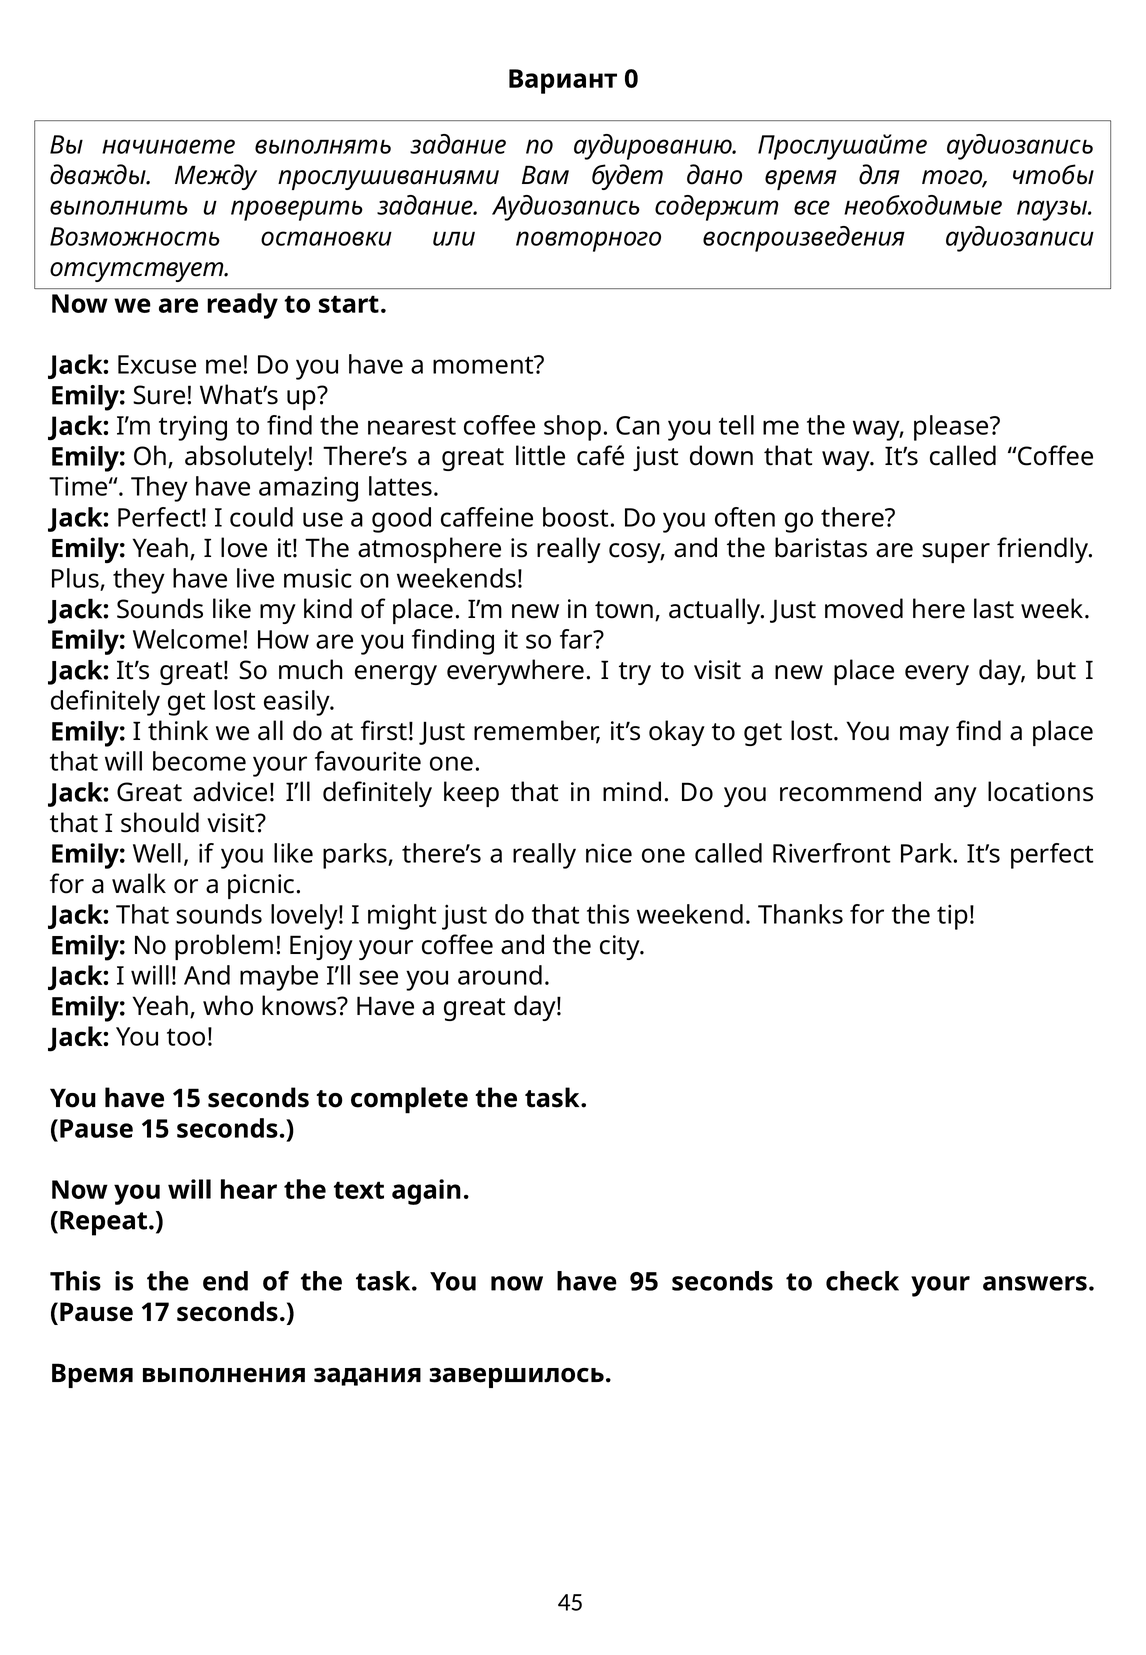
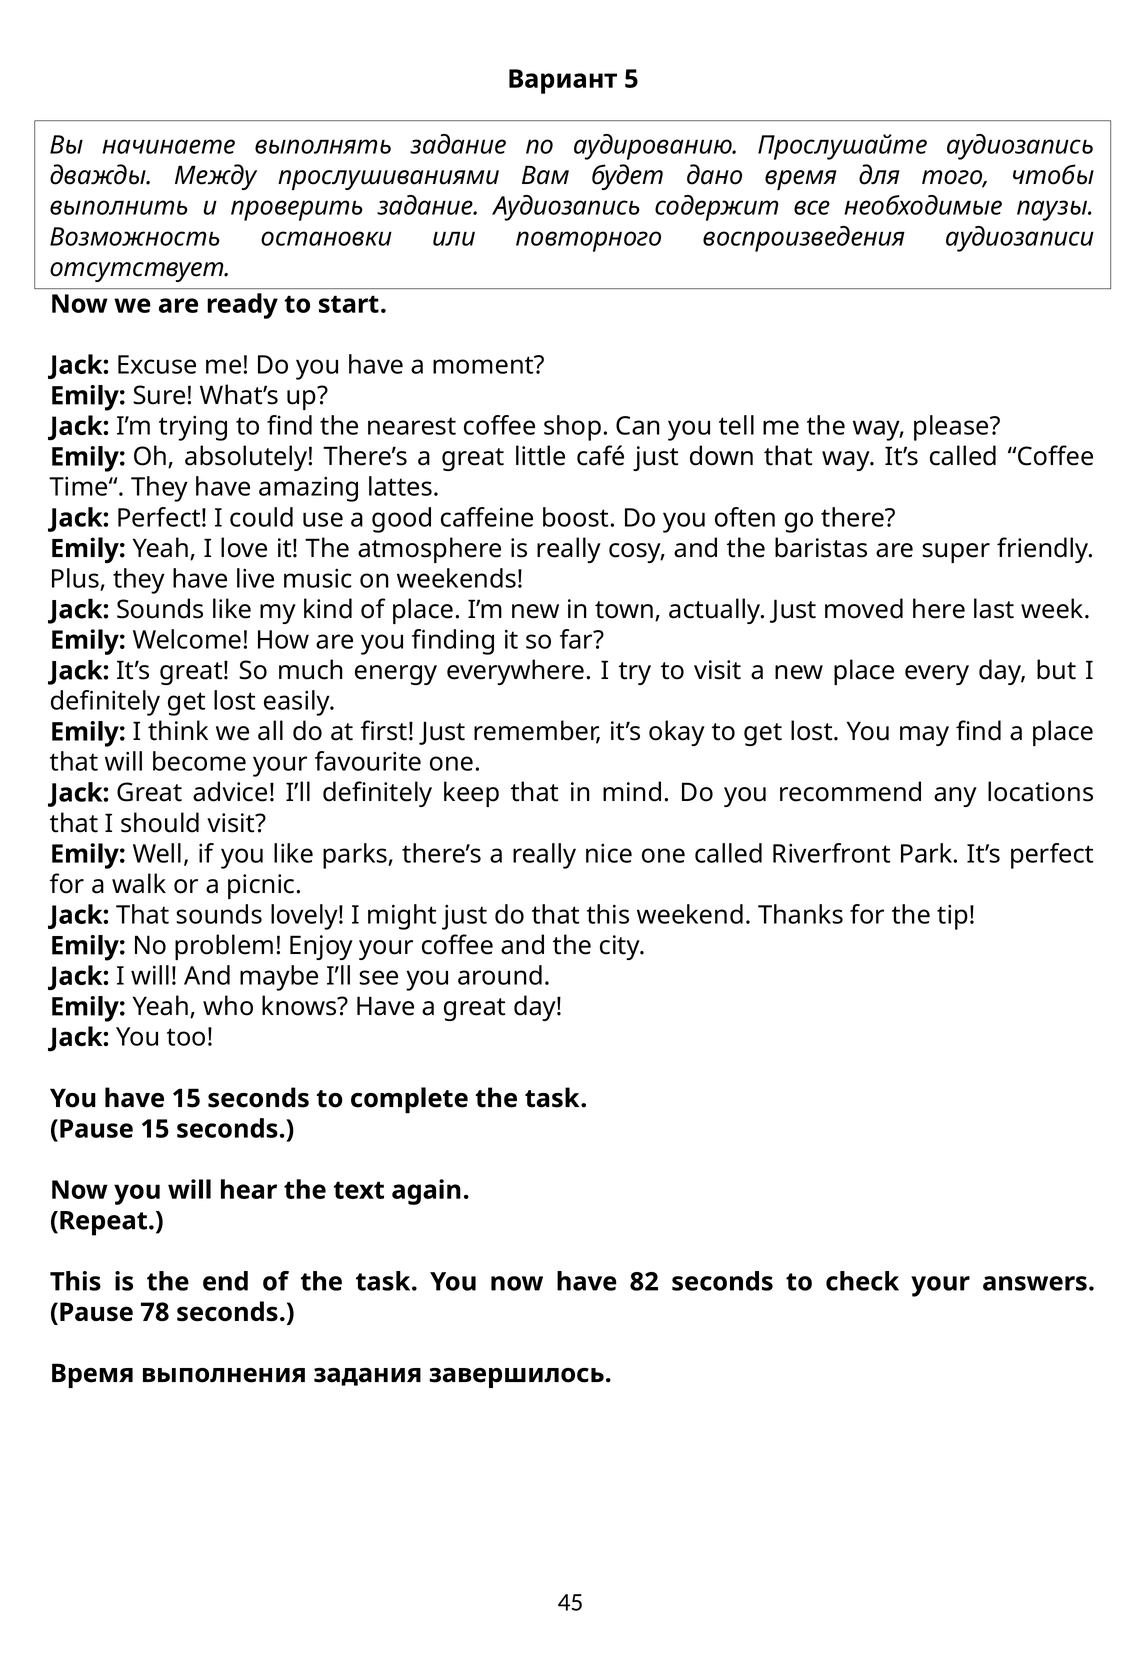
0: 0 -> 5
95: 95 -> 82
17: 17 -> 78
